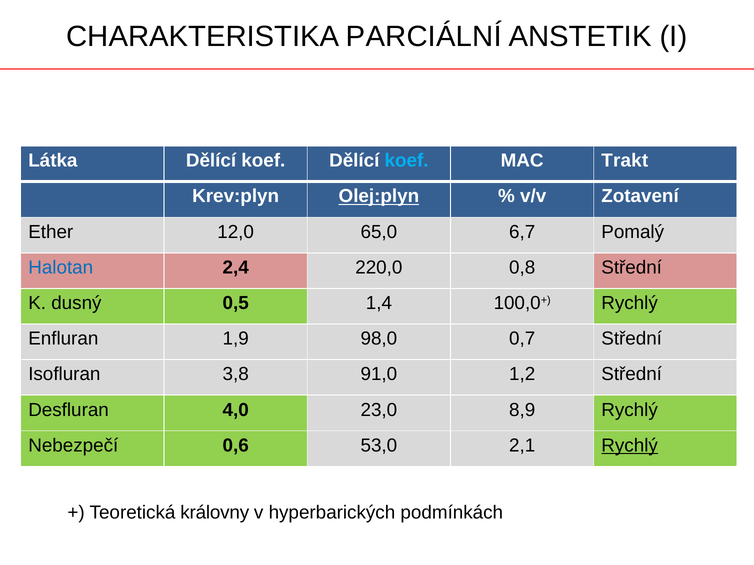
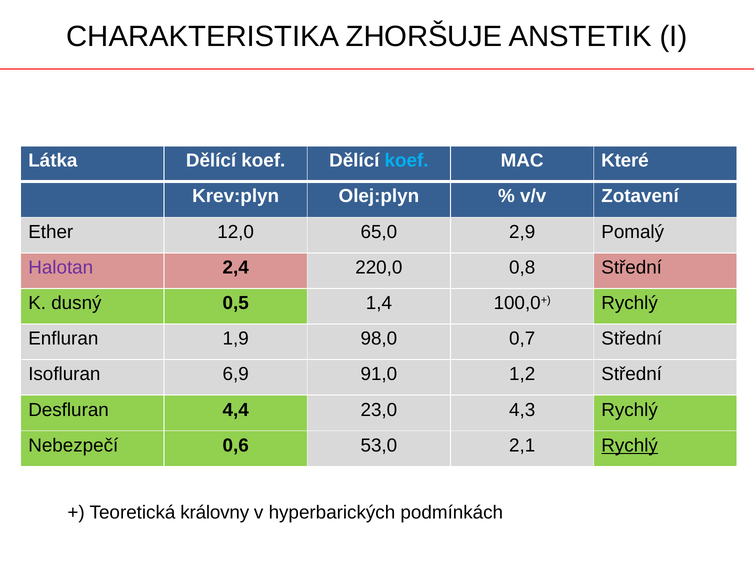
PARCIÁLNÍ: PARCIÁLNÍ -> ZHORŠUJE
Trakt: Trakt -> Které
Olej:plyn underline: present -> none
6,7: 6,7 -> 2,9
Halotan colour: blue -> purple
3,8: 3,8 -> 6,9
4,0: 4,0 -> 4,4
8,9: 8,9 -> 4,3
